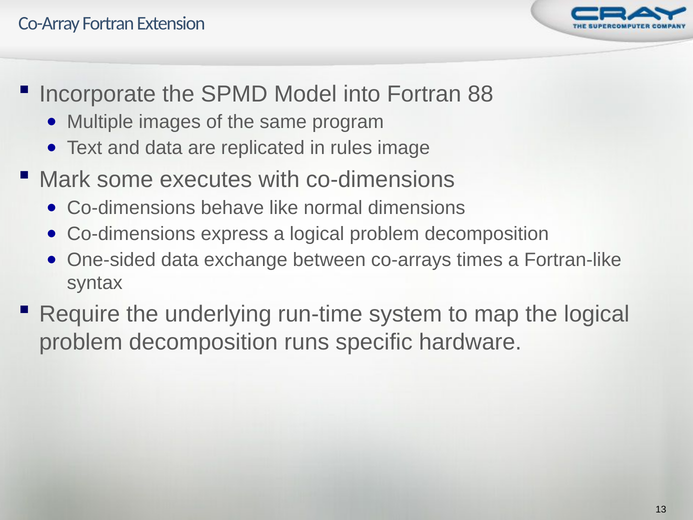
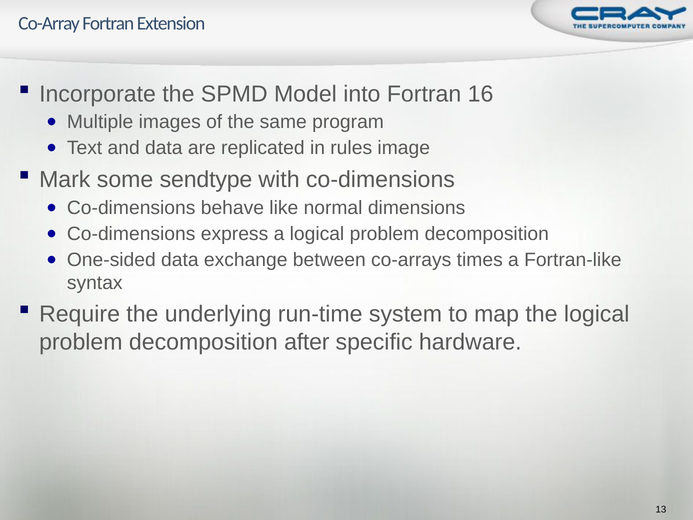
88: 88 -> 16
executes: executes -> sendtype
runs: runs -> after
